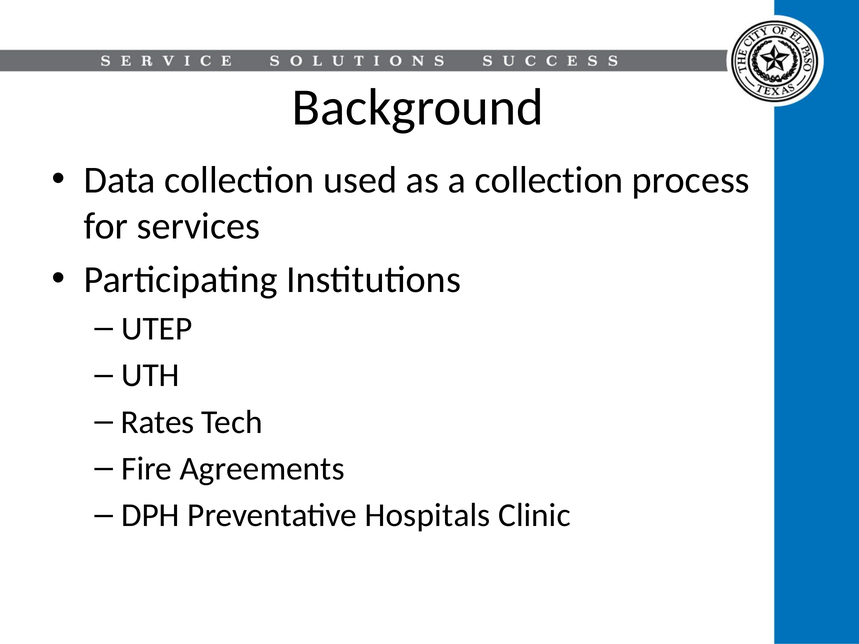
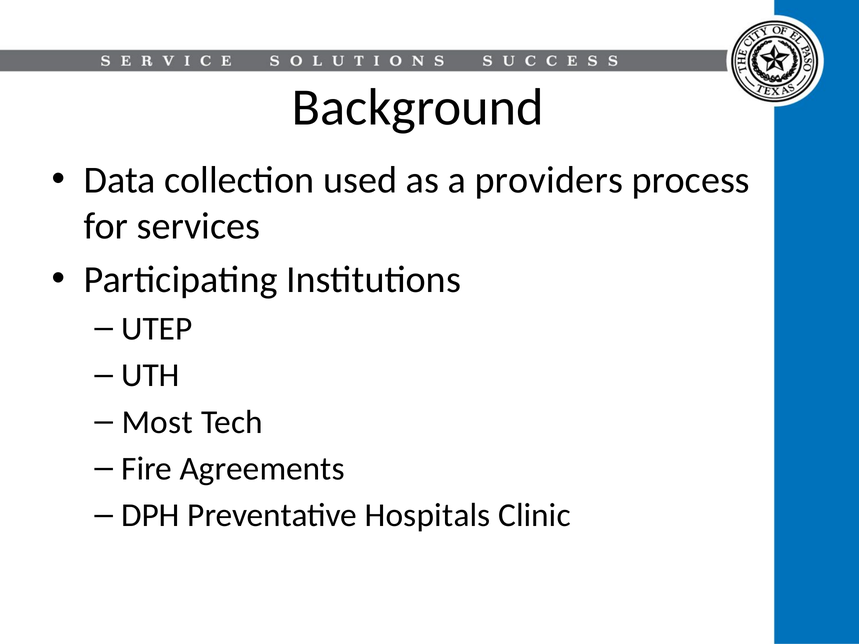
a collection: collection -> providers
Rates: Rates -> Most
